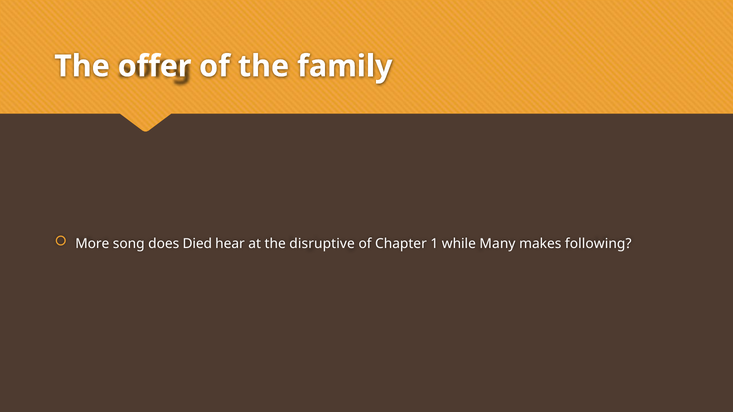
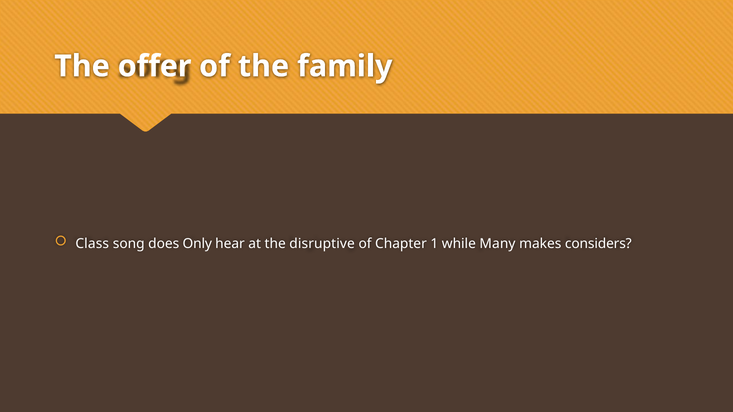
More: More -> Class
Died: Died -> Only
following: following -> considers
